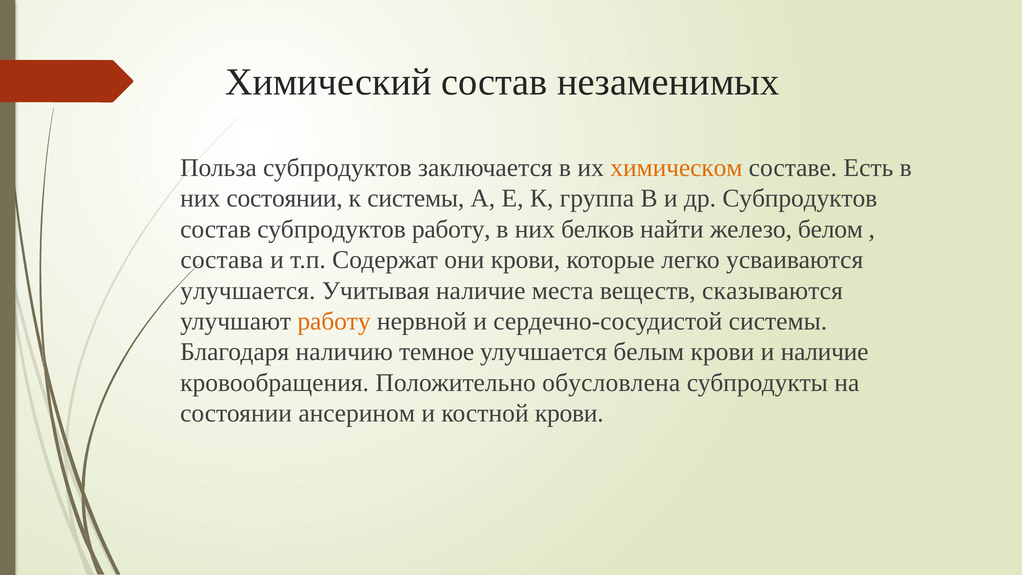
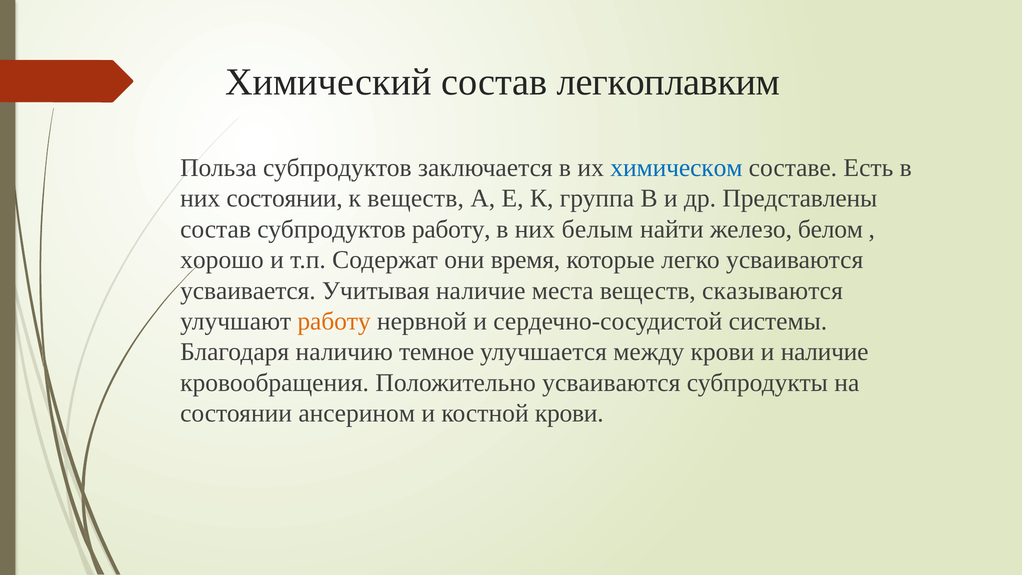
незаменимых: незаменимых -> легкоплавким
химическом colour: orange -> blue
к системы: системы -> веществ
др Субпродуктов: Субпродуктов -> Представлены
белков: белков -> белым
состава: состава -> хорошо
они крови: крови -> время
улучшается at (248, 290): улучшается -> усваивается
белым: белым -> между
Положительно обусловлена: обусловлена -> усваиваются
